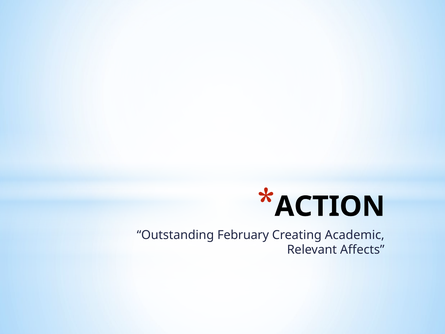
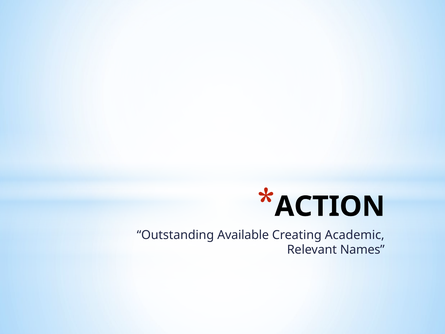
February: February -> Available
Affects: Affects -> Names
